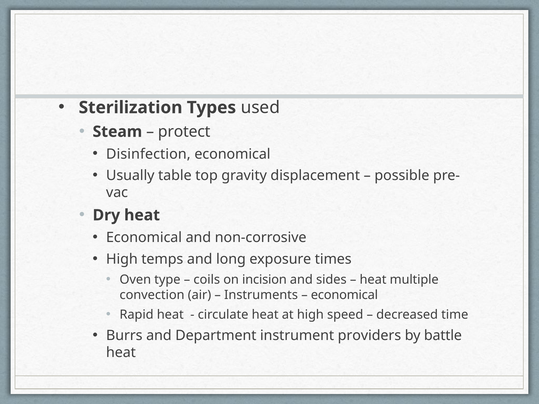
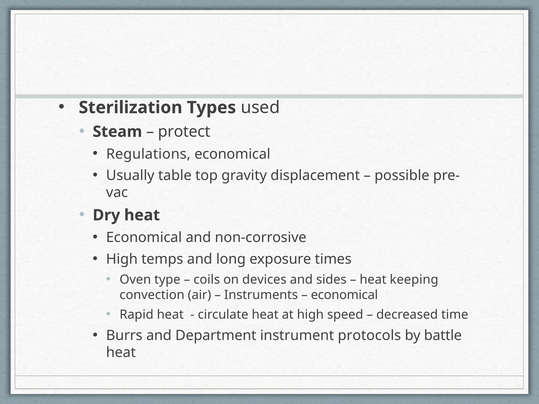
Disinfection: Disinfection -> Regulations
incision: incision -> devices
multiple: multiple -> keeping
providers: providers -> protocols
